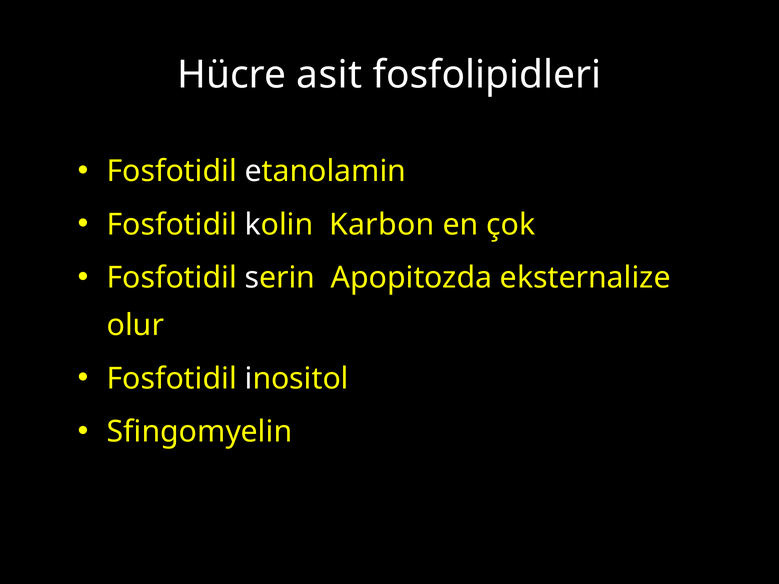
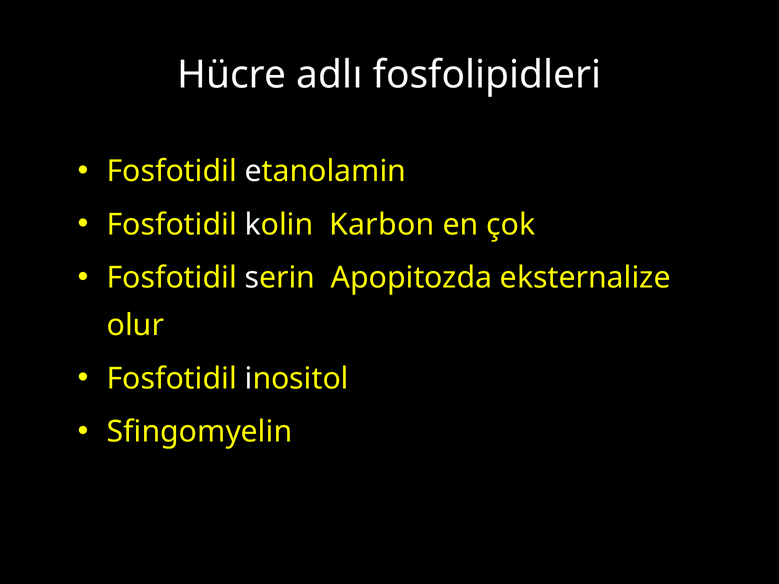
asit: asit -> adlı
